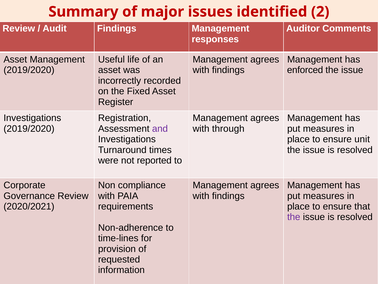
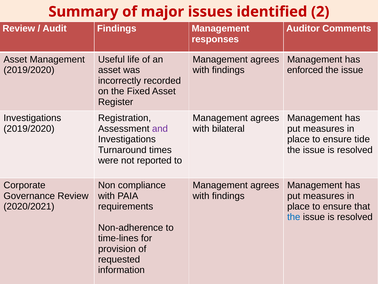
through: through -> bilateral
unit: unit -> tide
the at (294, 217) colour: purple -> blue
